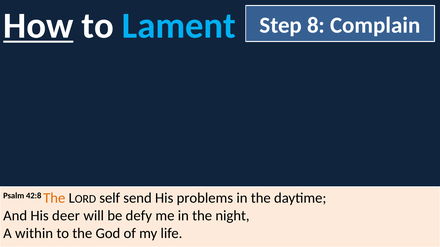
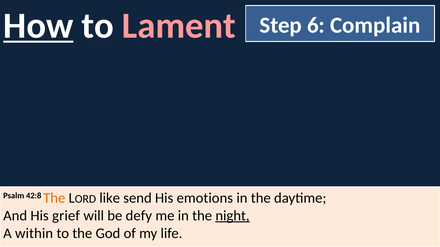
Lament colour: light blue -> pink
8: 8 -> 6
self: self -> like
problems: problems -> emotions
deer: deer -> grief
night underline: none -> present
